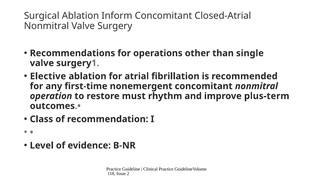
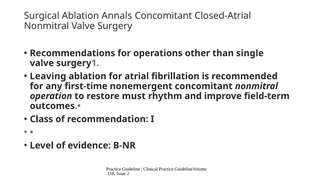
Inform: Inform -> Annals
Elective: Elective -> Leaving
plus-term: plus-term -> field-term
